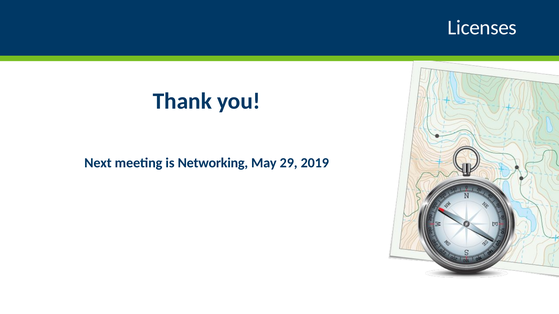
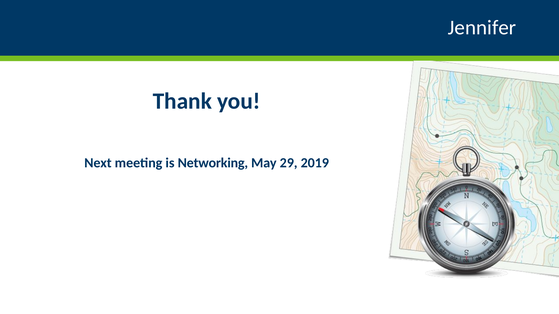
Licenses: Licenses -> Jennifer
